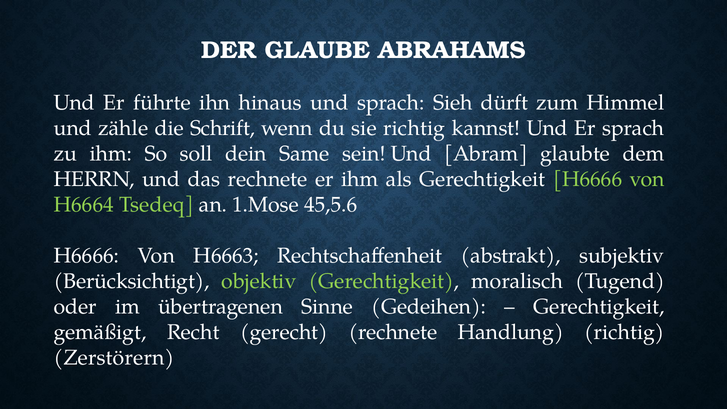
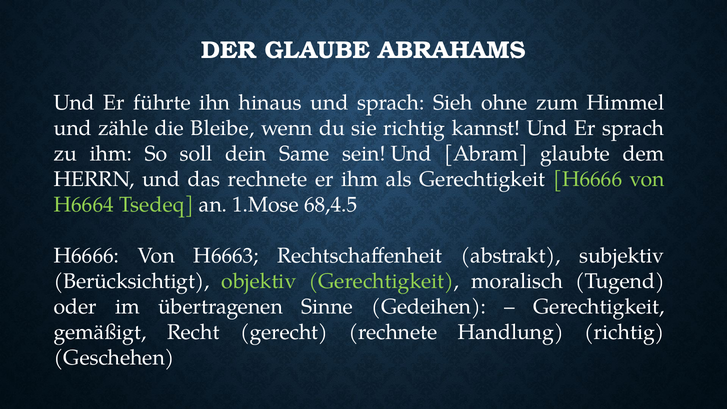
dürft: dürft -> ohne
Schrift: Schrift -> Bleibe
45,5.6: 45,5.6 -> 68,4.5
Zerstörern: Zerstörern -> Geschehen
